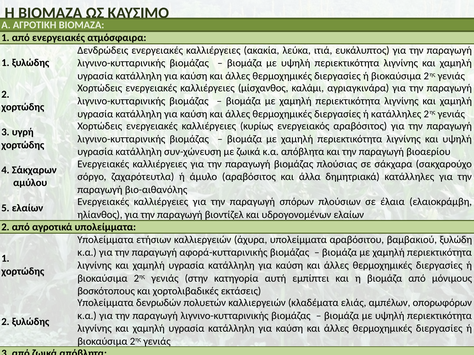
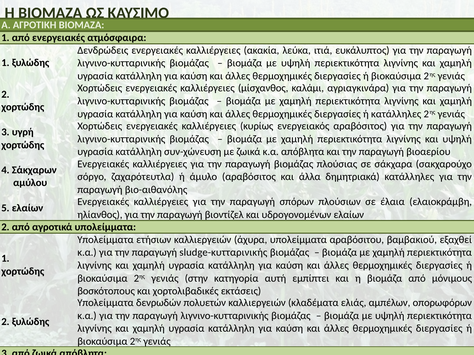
ξυλώδη: ξυλώδη -> εξαχθεί
αφορά-κυτταρινικής: αφορά-κυτταρινικής -> sludge-κυτταρινικής
